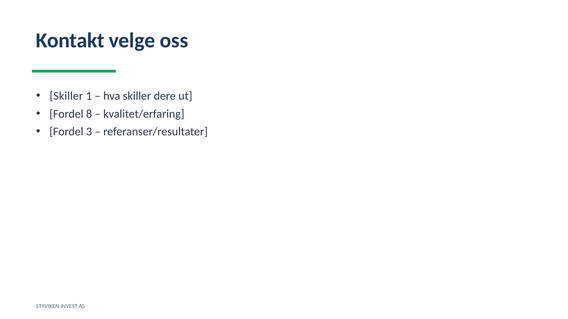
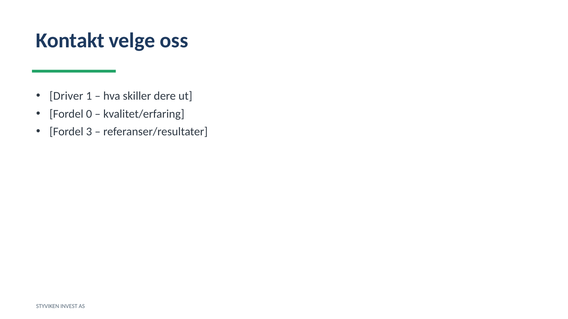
Skiller at (66, 96): Skiller -> Driver
8: 8 -> 0
